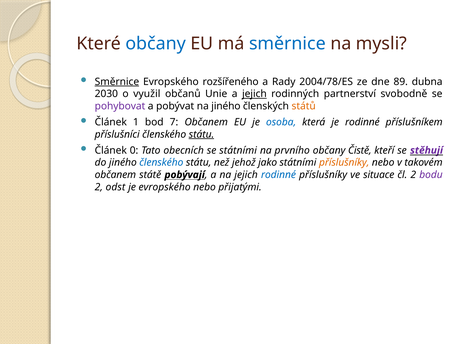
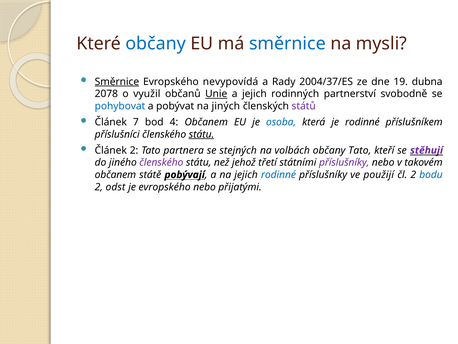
rozšířeného: rozšířeného -> nevypovídá
2004/78/ES: 2004/78/ES -> 2004/37/ES
89: 89 -> 19
2030: 2030 -> 2078
Unie underline: none -> present
jejich at (254, 94) underline: present -> none
pohybovat colour: purple -> blue
na jiného: jiného -> jiných
států colour: orange -> purple
1: 1 -> 7
7: 7 -> 4
Článek 0: 0 -> 2
obecních: obecních -> partnera
se státními: státními -> stejných
prvního: prvního -> volbách
občany Čistě: Čistě -> Tato
členského at (161, 162) colour: blue -> purple
jako: jako -> třetí
příslušníky at (344, 162) colour: orange -> purple
situace: situace -> použijí
bodu colour: purple -> blue
